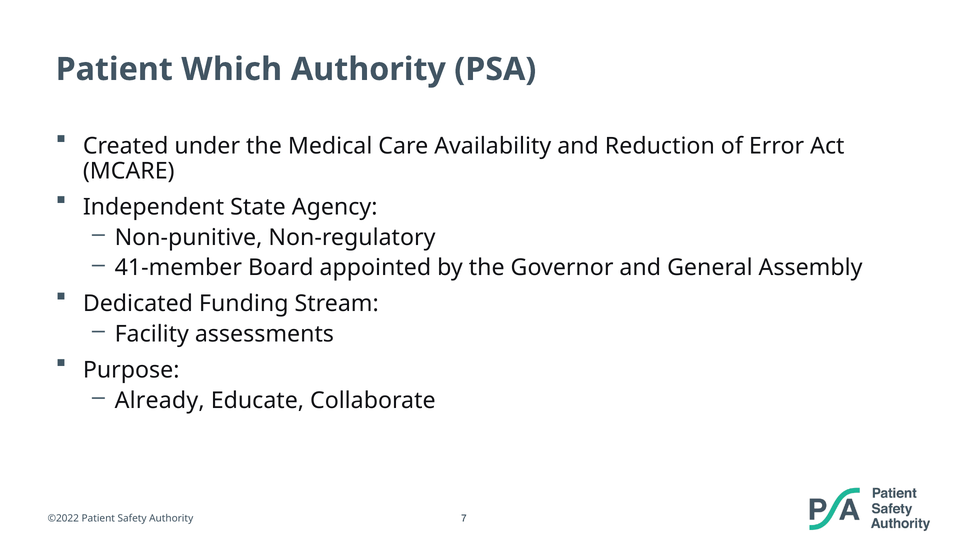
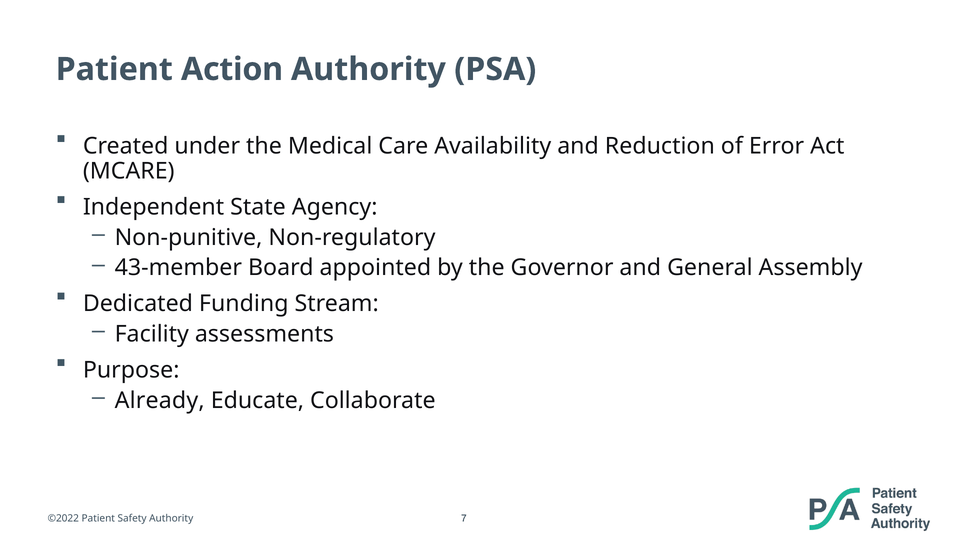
Which: Which -> Action
41-member: 41-member -> 43-member
